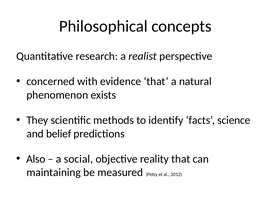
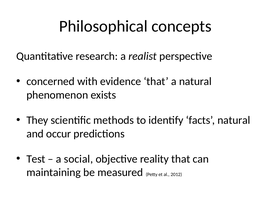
facts science: science -> natural
belief: belief -> occur
Also: Also -> Test
